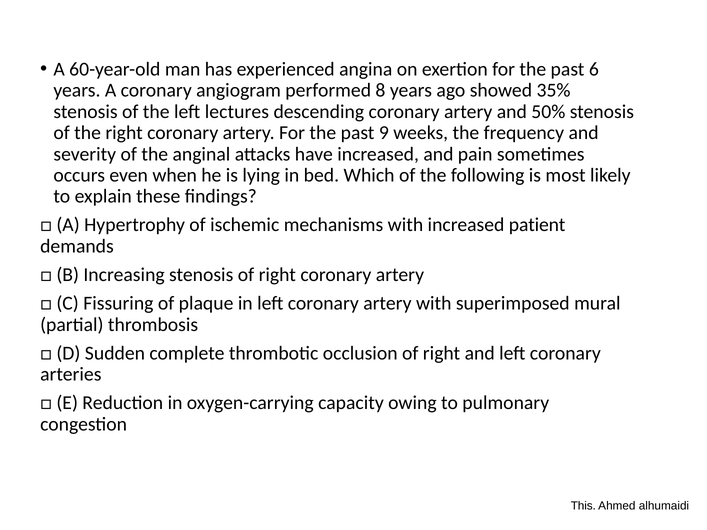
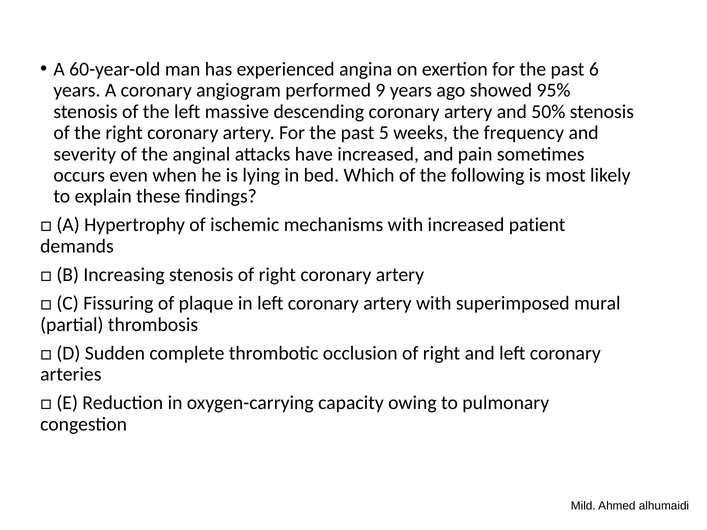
8: 8 -> 9
35%: 35% -> 95%
lectures: lectures -> massive
9: 9 -> 5
This: This -> Mild
